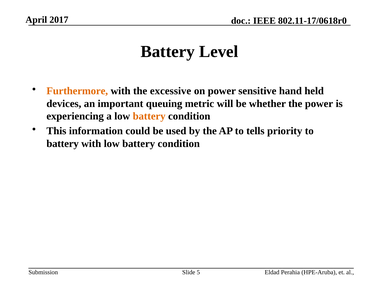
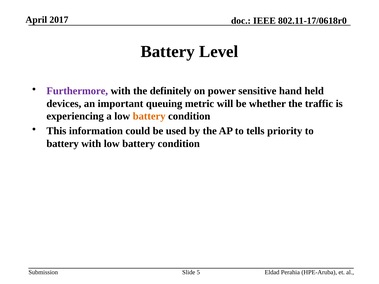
Furthermore colour: orange -> purple
excessive: excessive -> definitely
the power: power -> traffic
